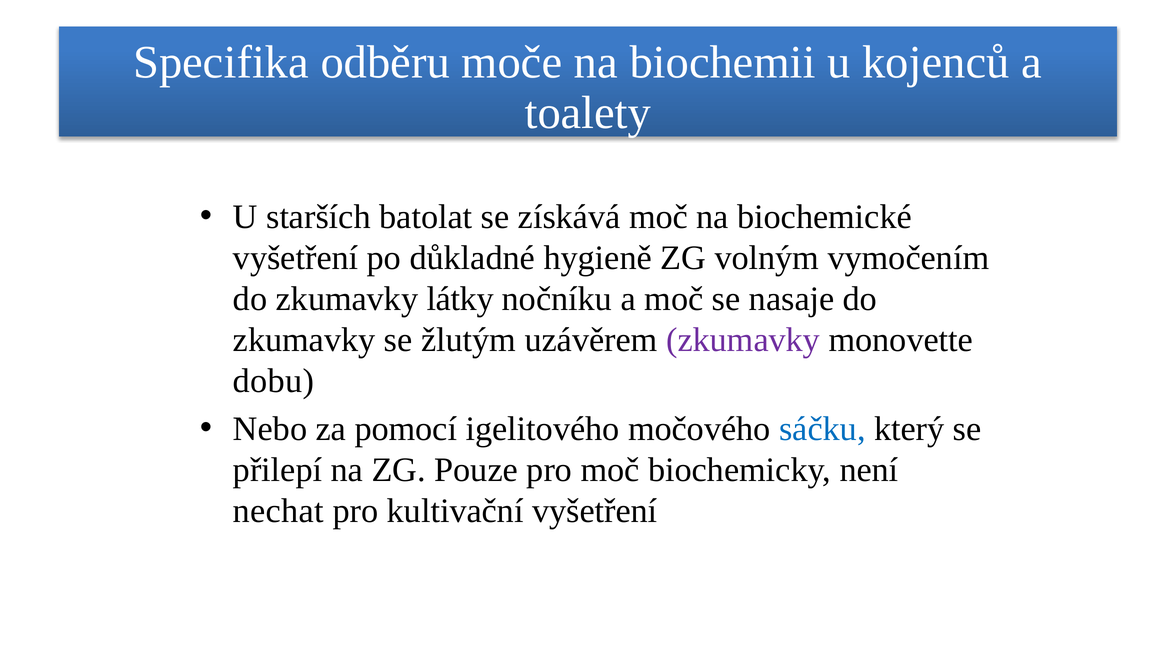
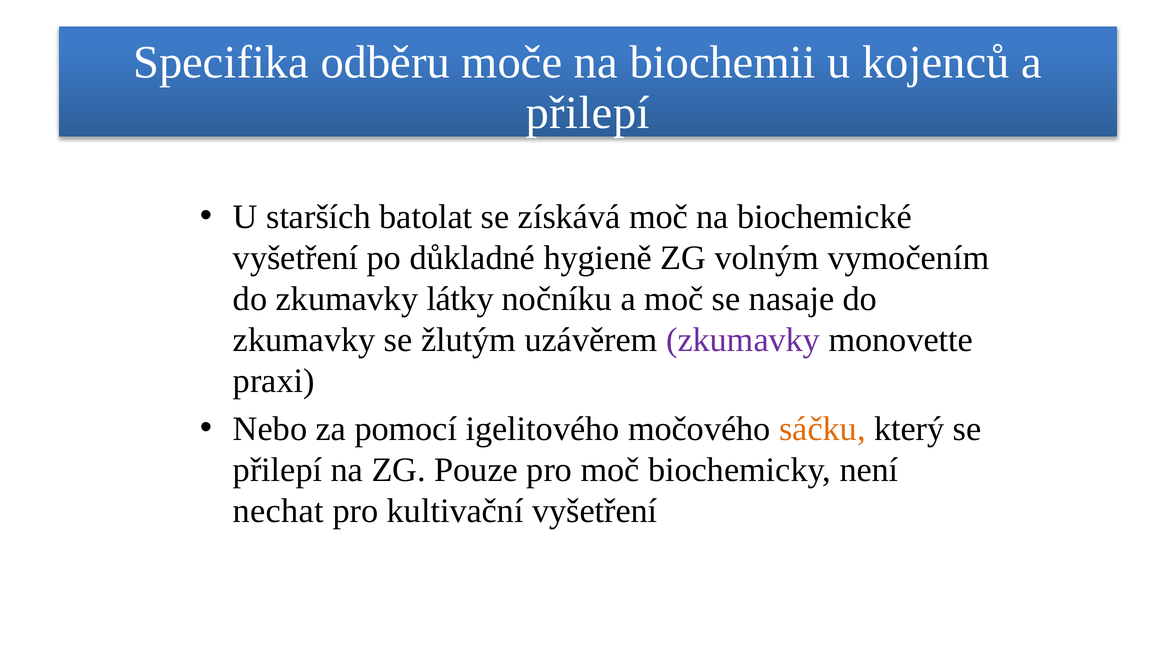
toalety at (588, 113): toalety -> přilepí
dobu: dobu -> praxi
sáčku colour: blue -> orange
